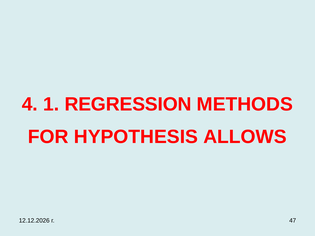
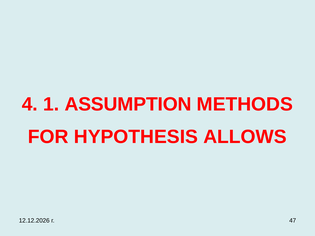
REGRESSION: REGRESSION -> ASSUMPTION
